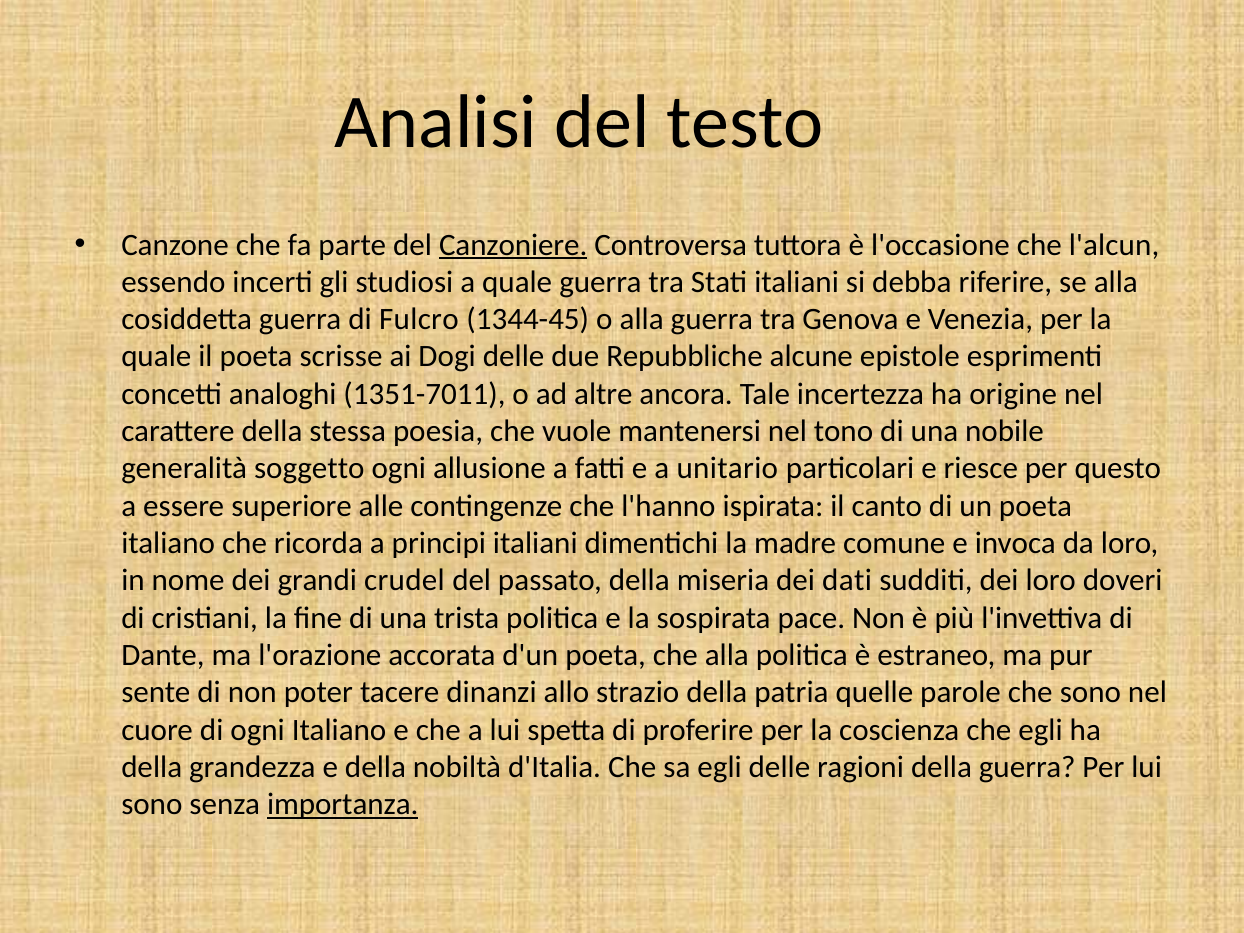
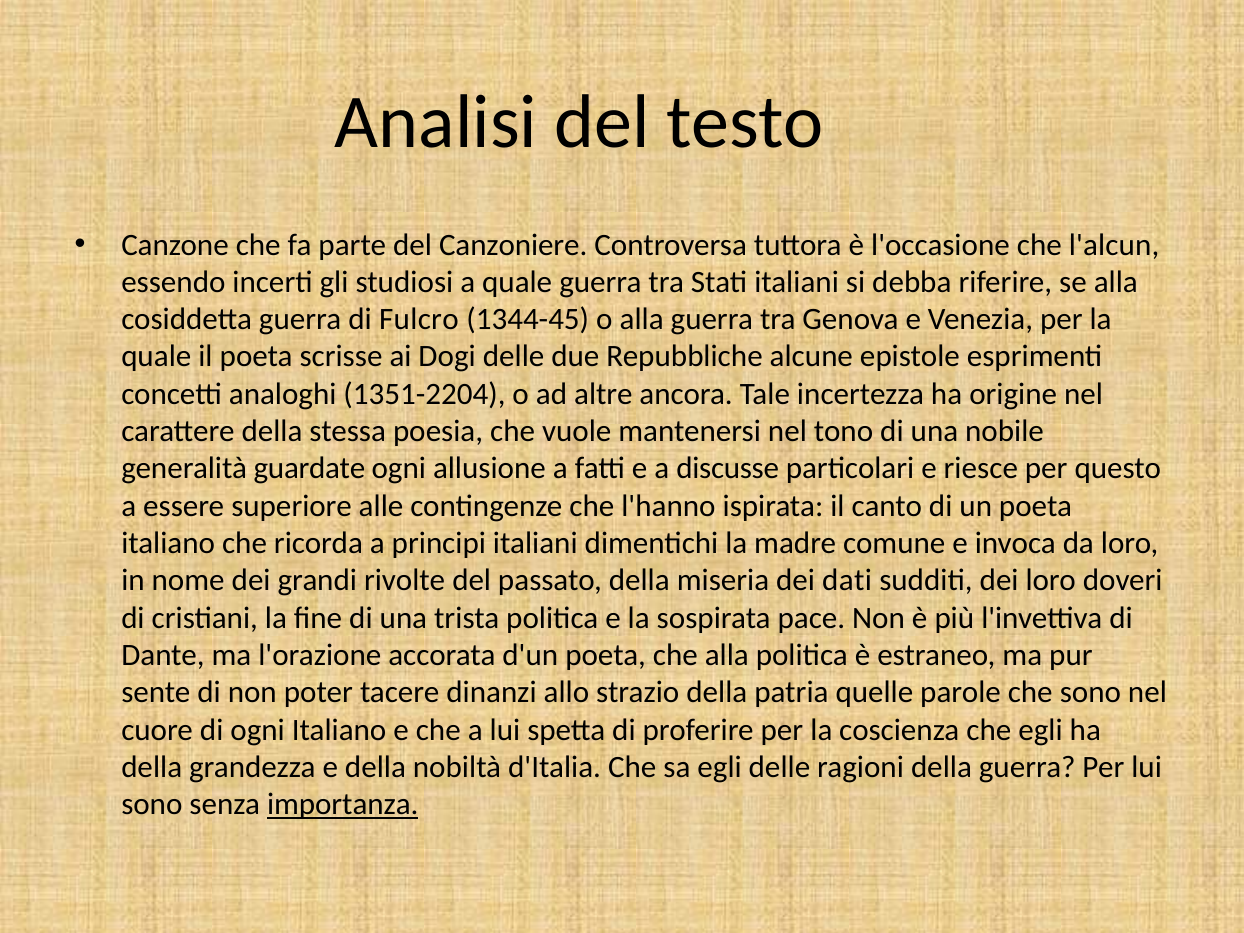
Canzoniere underline: present -> none
1351-7011: 1351-7011 -> 1351-2204
soggetto: soggetto -> guardate
unitario: unitario -> discusse
crudel: crudel -> rivolte
